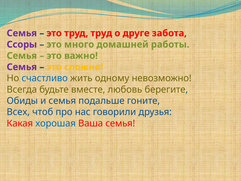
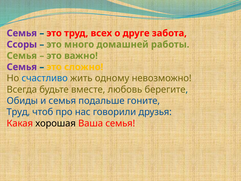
труд труд: труд -> всех
Всех at (18, 112): Всех -> Труд
хорошая colour: blue -> black
